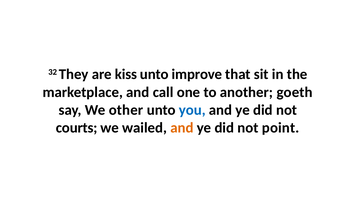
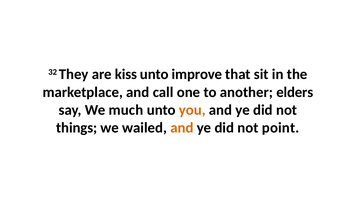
goeth: goeth -> elders
other: other -> much
you colour: blue -> orange
courts: courts -> things
